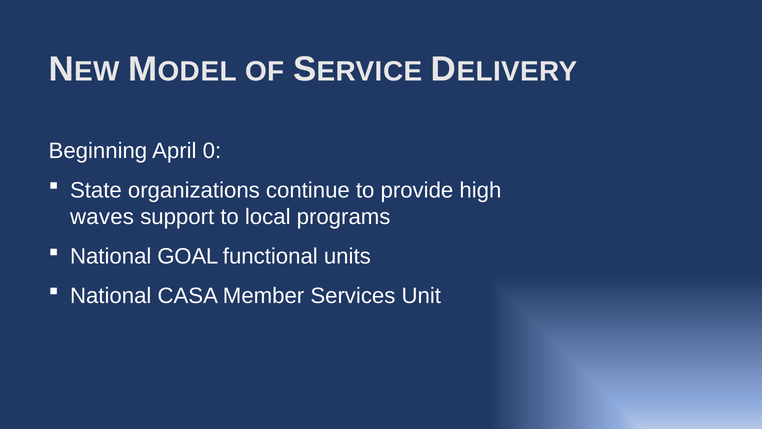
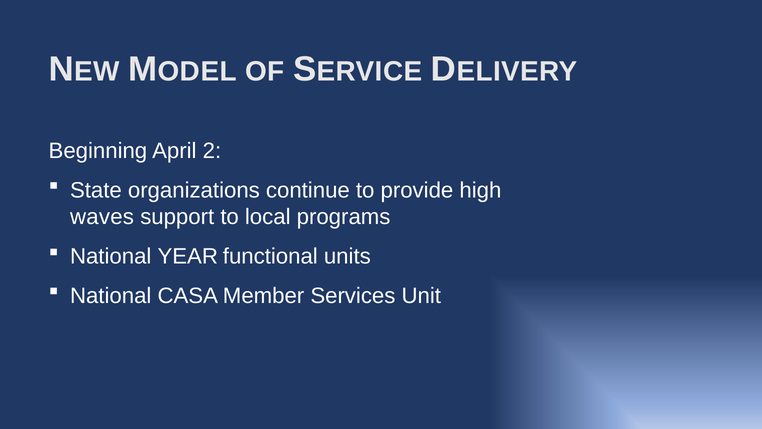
0: 0 -> 2
GOAL: GOAL -> YEAR
